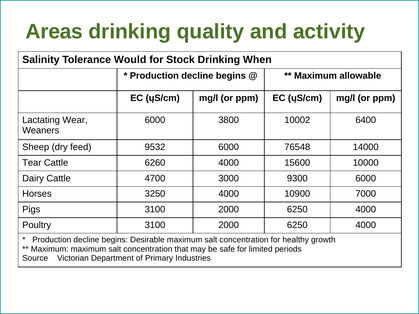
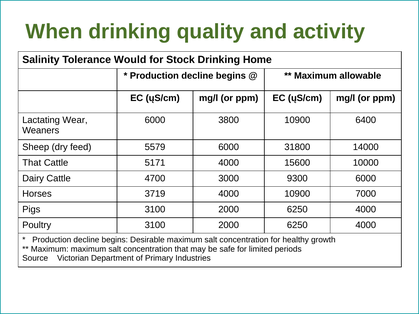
Areas: Areas -> When
When: When -> Home
3800 10002: 10002 -> 10900
9532: 9532 -> 5579
76548: 76548 -> 31800
Tear at (32, 163): Tear -> That
6260: 6260 -> 5171
3250: 3250 -> 3719
